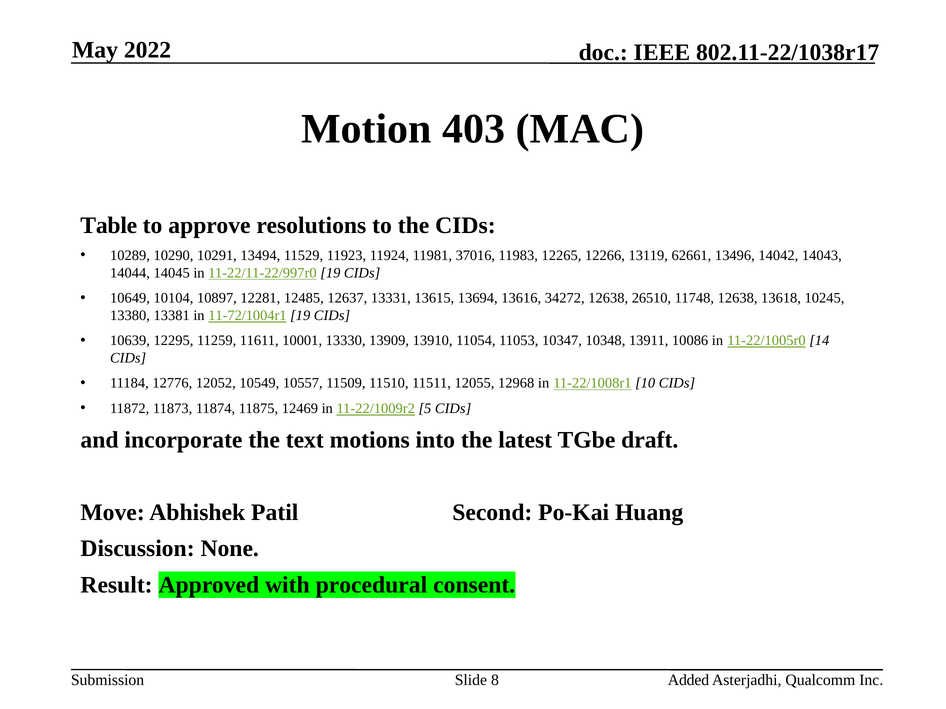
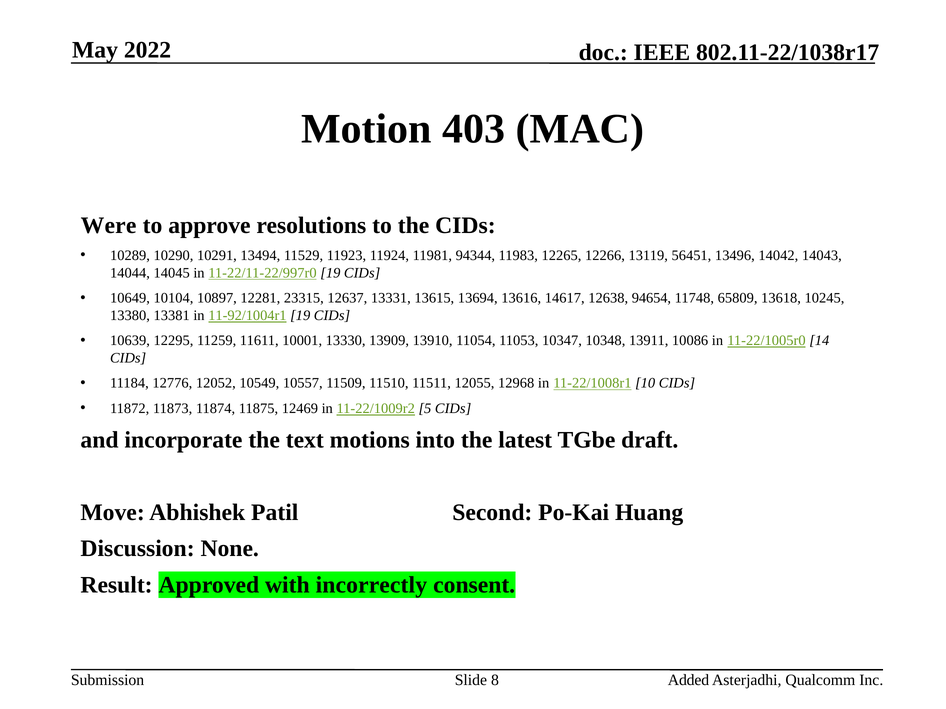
Table: Table -> Were
37016: 37016 -> 94344
62661: 62661 -> 56451
12485: 12485 -> 23315
34272: 34272 -> 14617
26510: 26510 -> 94654
11748 12638: 12638 -> 65809
11-72/1004r1: 11-72/1004r1 -> 11-92/1004r1
procedural: procedural -> incorrectly
